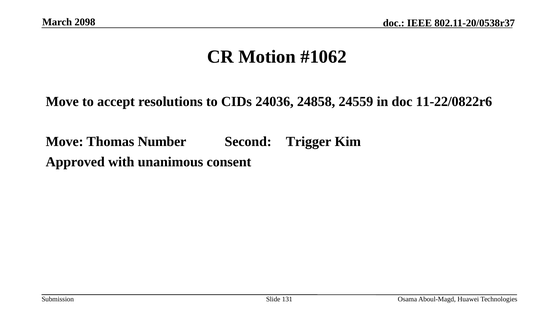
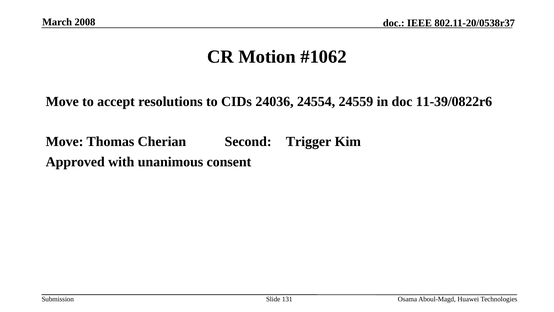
2098: 2098 -> 2008
24858: 24858 -> 24554
11-22/0822r6: 11-22/0822r6 -> 11-39/0822r6
Number: Number -> Cherian
